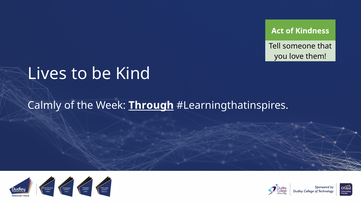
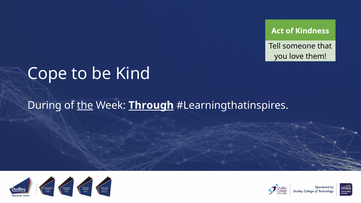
Lives: Lives -> Cope
Calmly: Calmly -> During
the underline: none -> present
